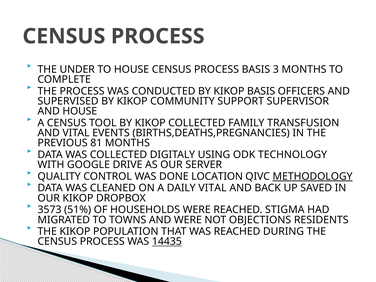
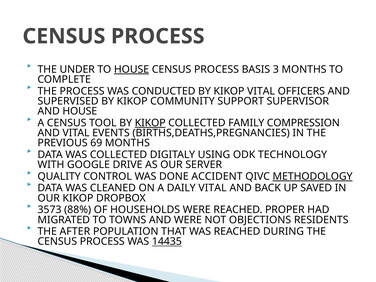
HOUSE at (132, 69) underline: none -> present
KIKOP BASIS: BASIS -> VITAL
KIKOP at (150, 123) underline: none -> present
TRANSFUSION: TRANSFUSION -> COMPRESSION
81: 81 -> 69
LOCATION: LOCATION -> ACCIDENT
51%: 51% -> 88%
STIGMA: STIGMA -> PROPER
THE KIKOP: KIKOP -> AFTER
